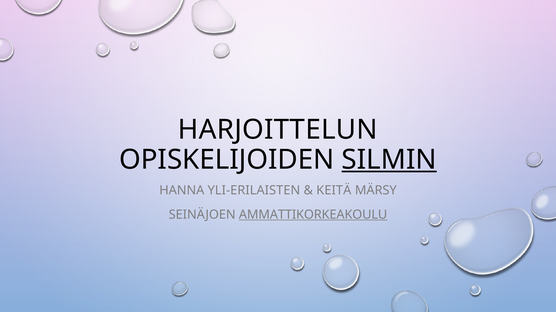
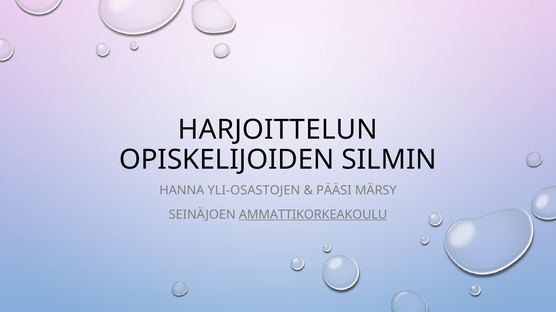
SILMIN underline: present -> none
YLI-ERILAISTEN: YLI-ERILAISTEN -> YLI-OSASTOJEN
KEITÄ: KEITÄ -> PÄÄSI
